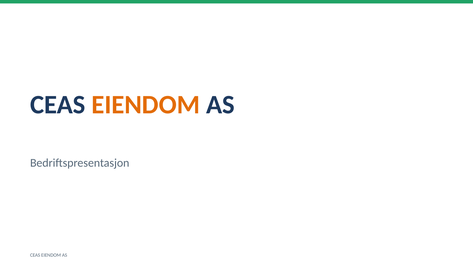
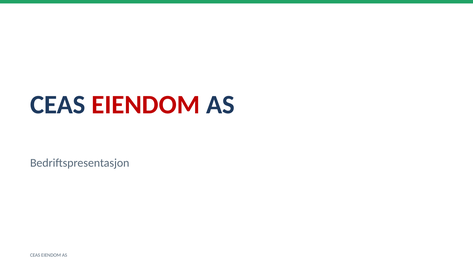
EIENDOM at (146, 105) colour: orange -> red
